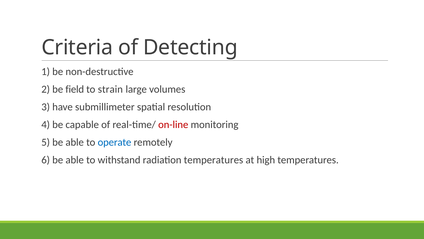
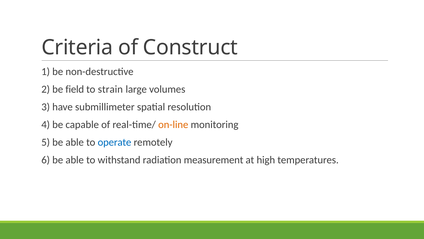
Detecting: Detecting -> Construct
on-line colour: red -> orange
radiation temperatures: temperatures -> measurement
